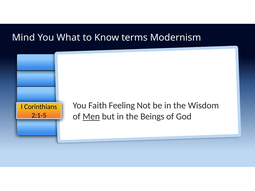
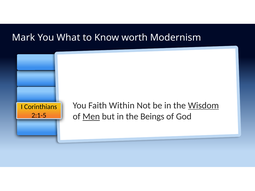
Mind: Mind -> Mark
terms: terms -> worth
Feeling: Feeling -> Within
Wisdom underline: none -> present
